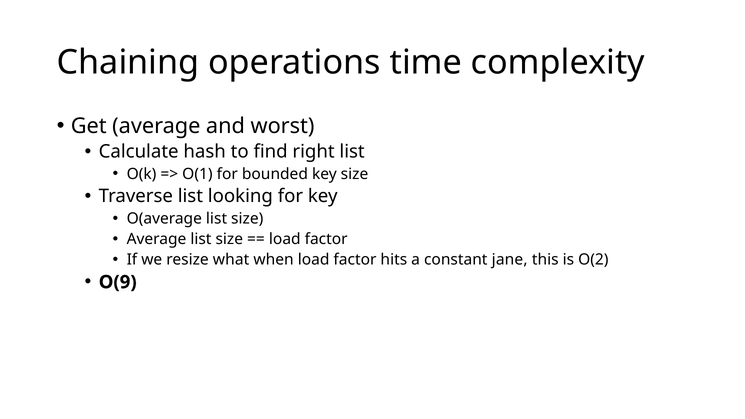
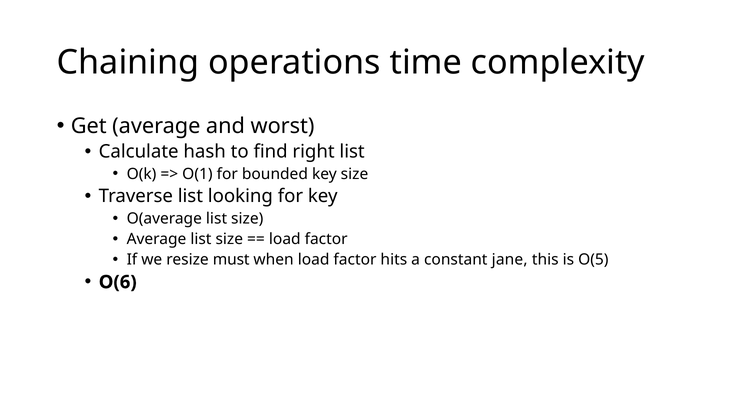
what: what -> must
O(2: O(2 -> O(5
O(9: O(9 -> O(6
